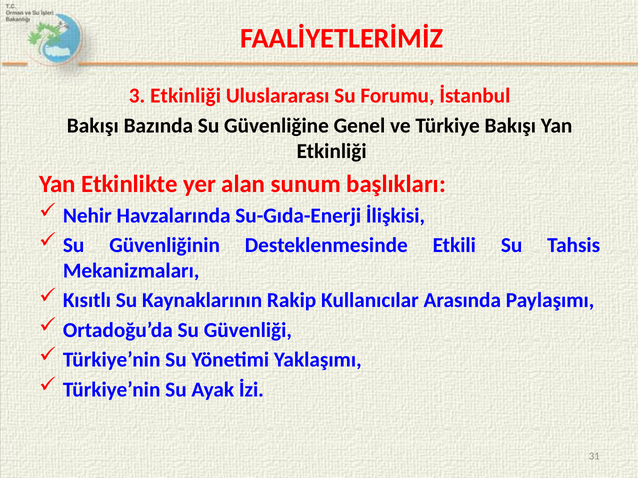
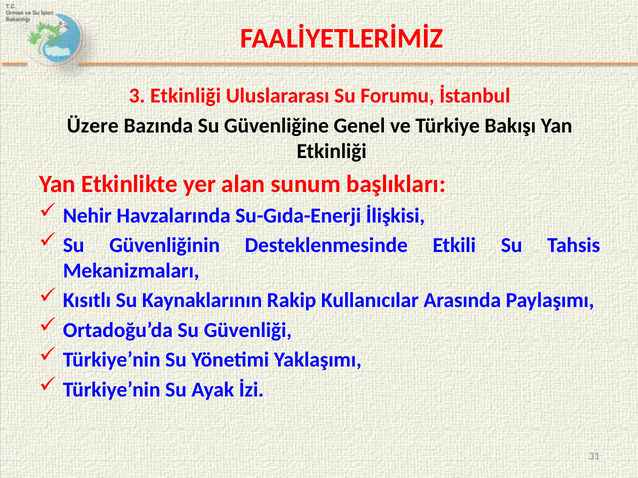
Bakışı at (93, 126): Bakışı -> Üzere
